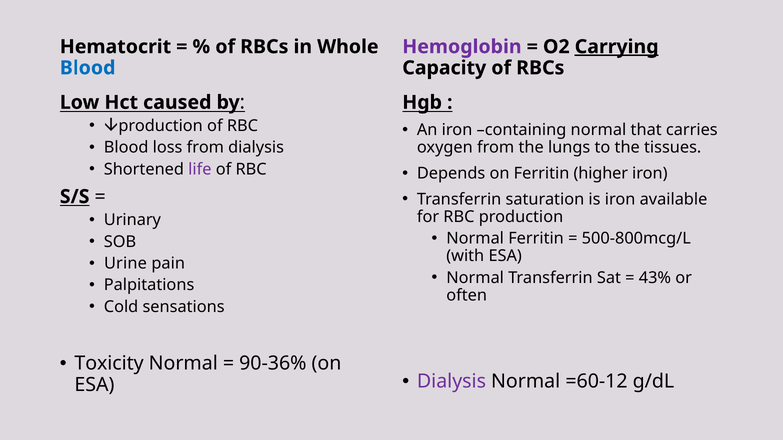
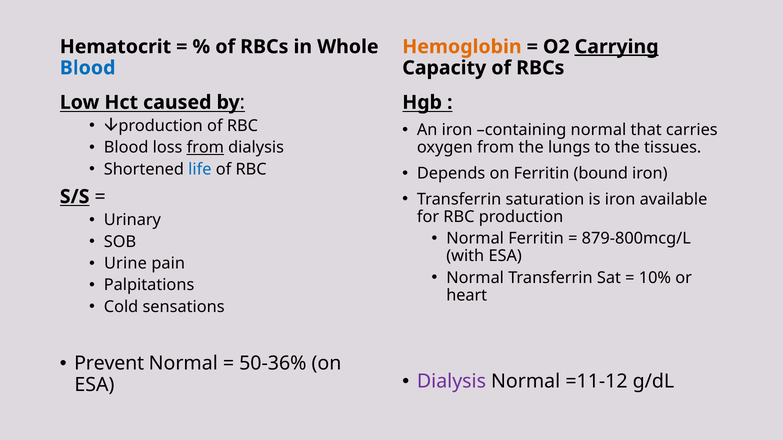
Hemoglobin colour: purple -> orange
from at (205, 148) underline: none -> present
life colour: purple -> blue
higher: higher -> bound
500-800mcg/L: 500-800mcg/L -> 879-800mcg/L
43%: 43% -> 10%
often: often -> heart
Toxicity: Toxicity -> Prevent
90-36%: 90-36% -> 50-36%
=60-12: =60-12 -> =11-12
